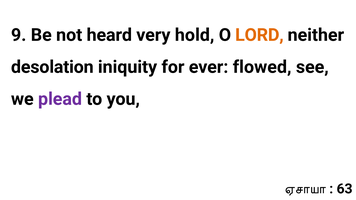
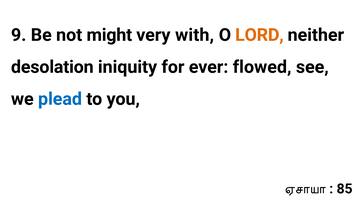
heard: heard -> might
hold: hold -> with
plead colour: purple -> blue
63: 63 -> 85
